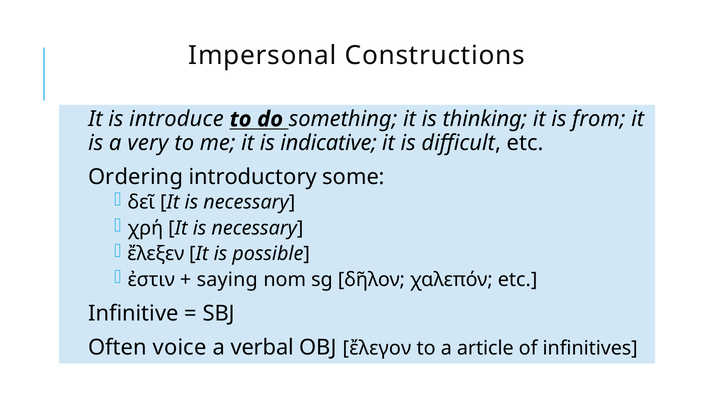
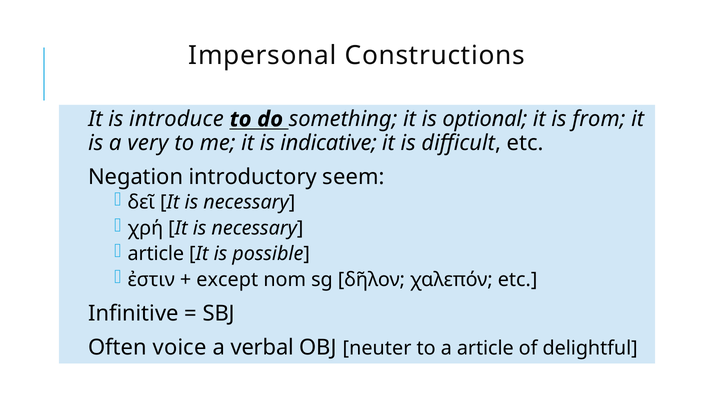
thinking: thinking -> optional
Ordering: Ordering -> Negation
some: some -> seem
ἔλεξεν at (156, 254): ἔλεξεν -> article
saying: saying -> except
ἔλεγον: ἔλεγον -> neuter
infinitives: infinitives -> delightful
